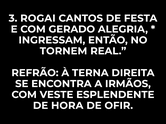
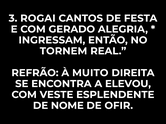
TERNA: TERNA -> MUITO
IRMÃOS: IRMÃOS -> ELEVOU
HORA: HORA -> NOME
